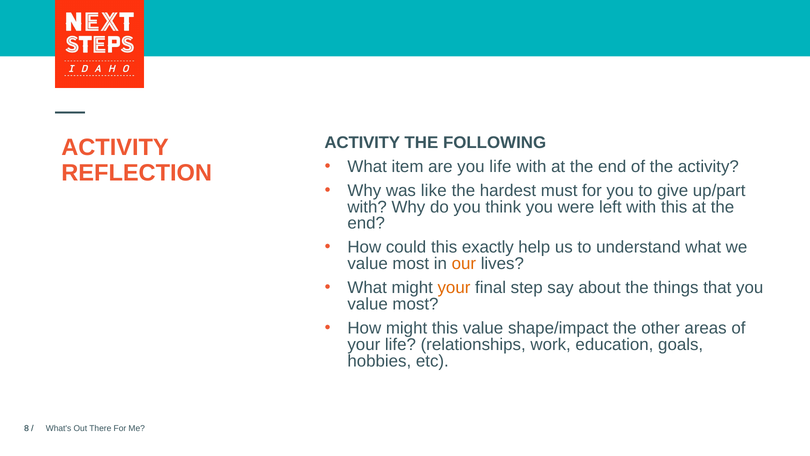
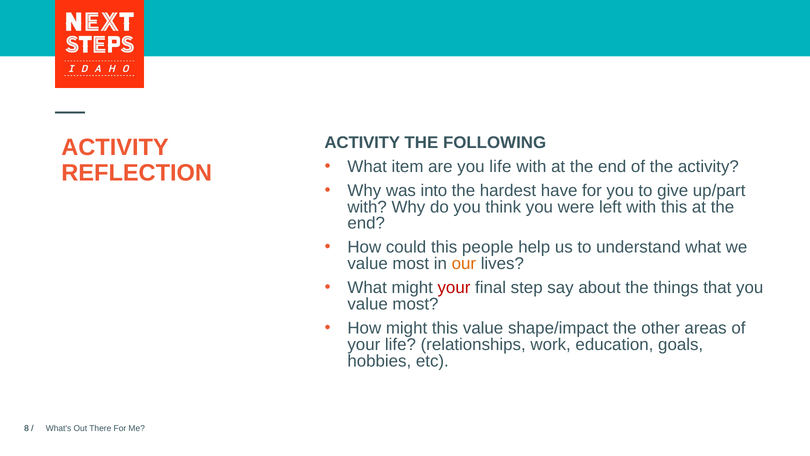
like: like -> into
must: must -> have
exactly: exactly -> people
your at (454, 288) colour: orange -> red
